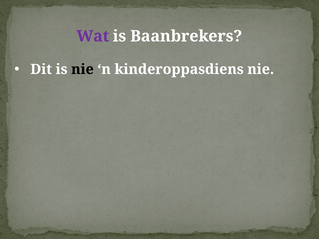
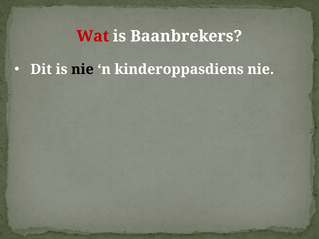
Wat colour: purple -> red
